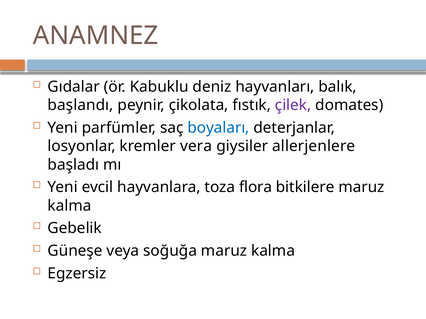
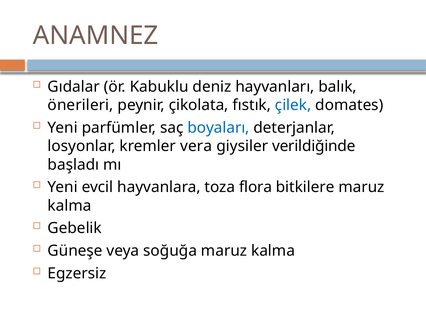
başlandı: başlandı -> önerileri
çilek colour: purple -> blue
allerjenlere: allerjenlere -> verildiğinde
